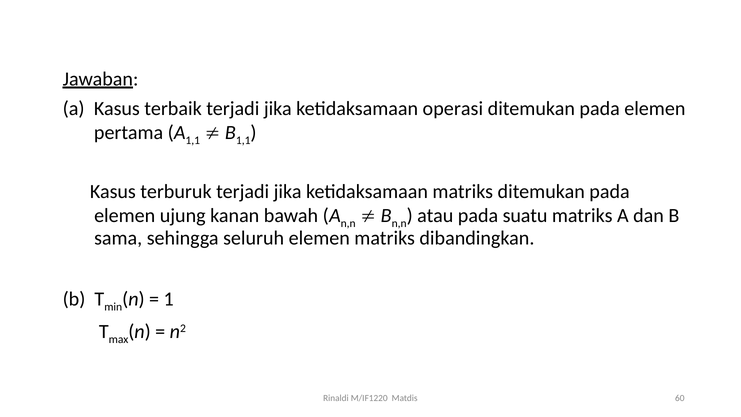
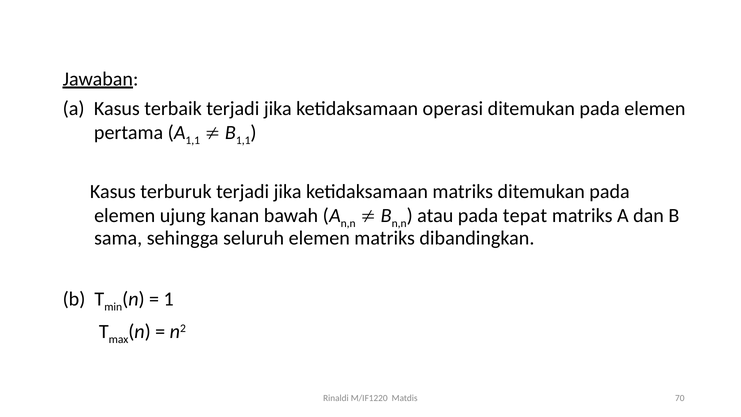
suatu: suatu -> tepat
60: 60 -> 70
